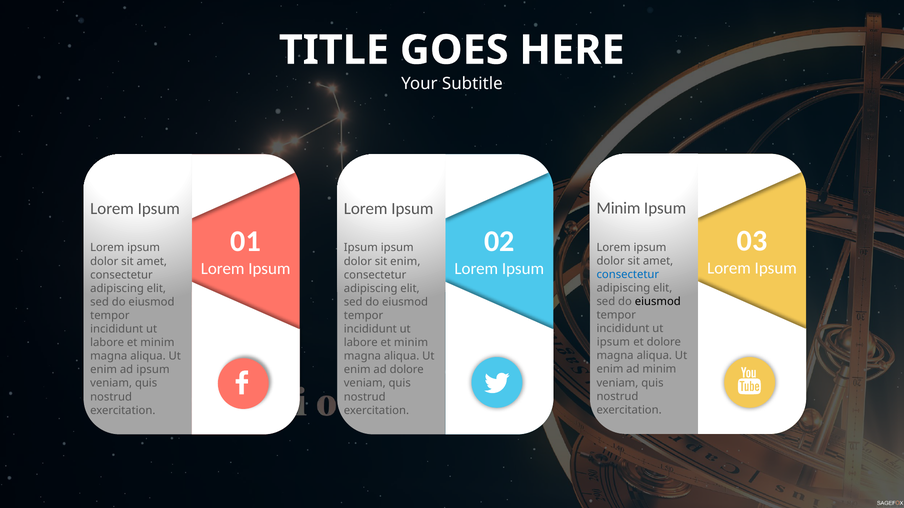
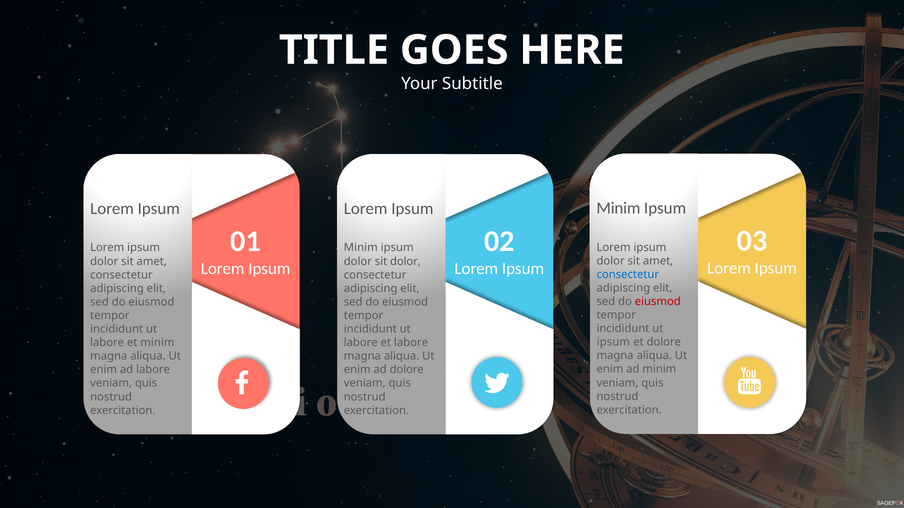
Ipsum at (361, 248): Ipsum -> Minim
sit enim: enim -> dolor
eiusmod at (658, 302) colour: black -> red
minim at (411, 343): minim -> labore
ad ipsum: ipsum -> labore
